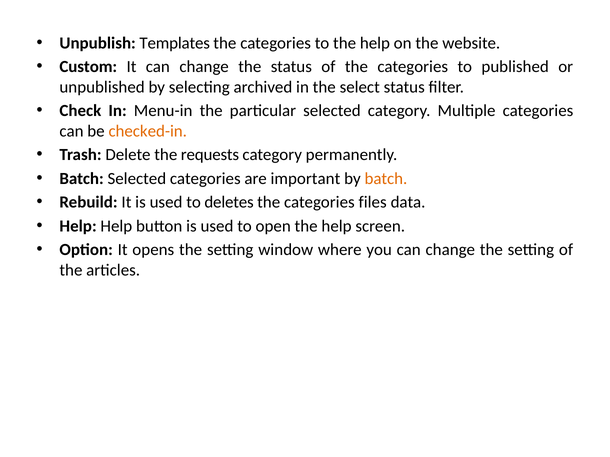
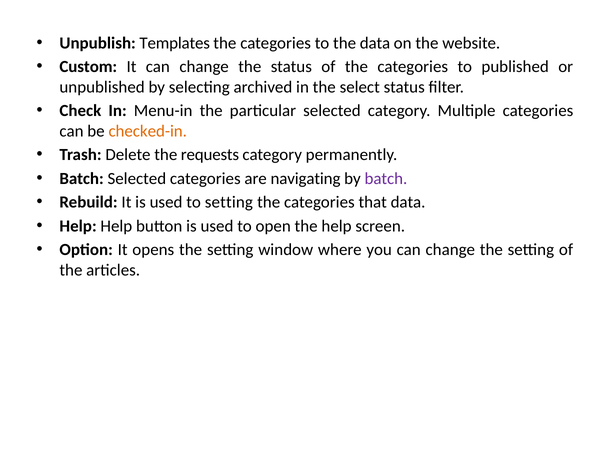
to the help: help -> data
important: important -> navigating
batch at (386, 179) colour: orange -> purple
to deletes: deletes -> setting
files: files -> that
